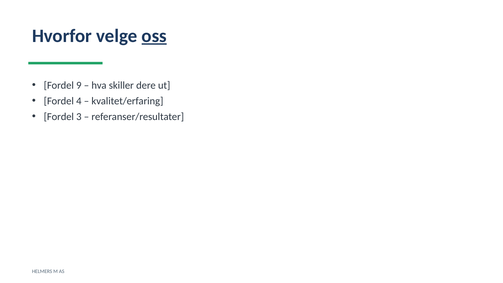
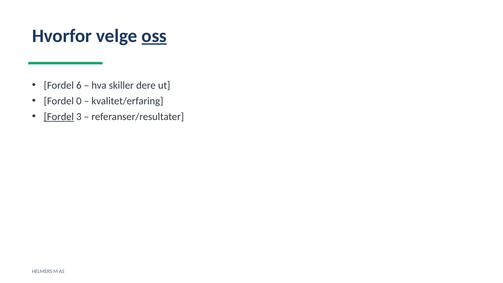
9: 9 -> 6
4: 4 -> 0
Fordel at (59, 117) underline: none -> present
